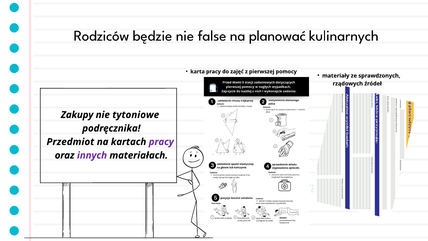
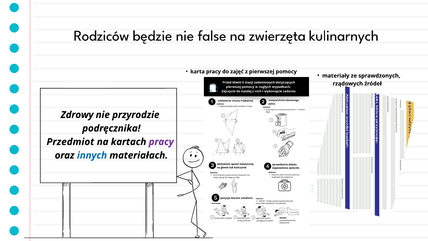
planować: planować -> zwierzęta
Zakupy: Zakupy -> Zdrowy
tytoniowe: tytoniowe -> przyrodzie
innych colour: purple -> blue
